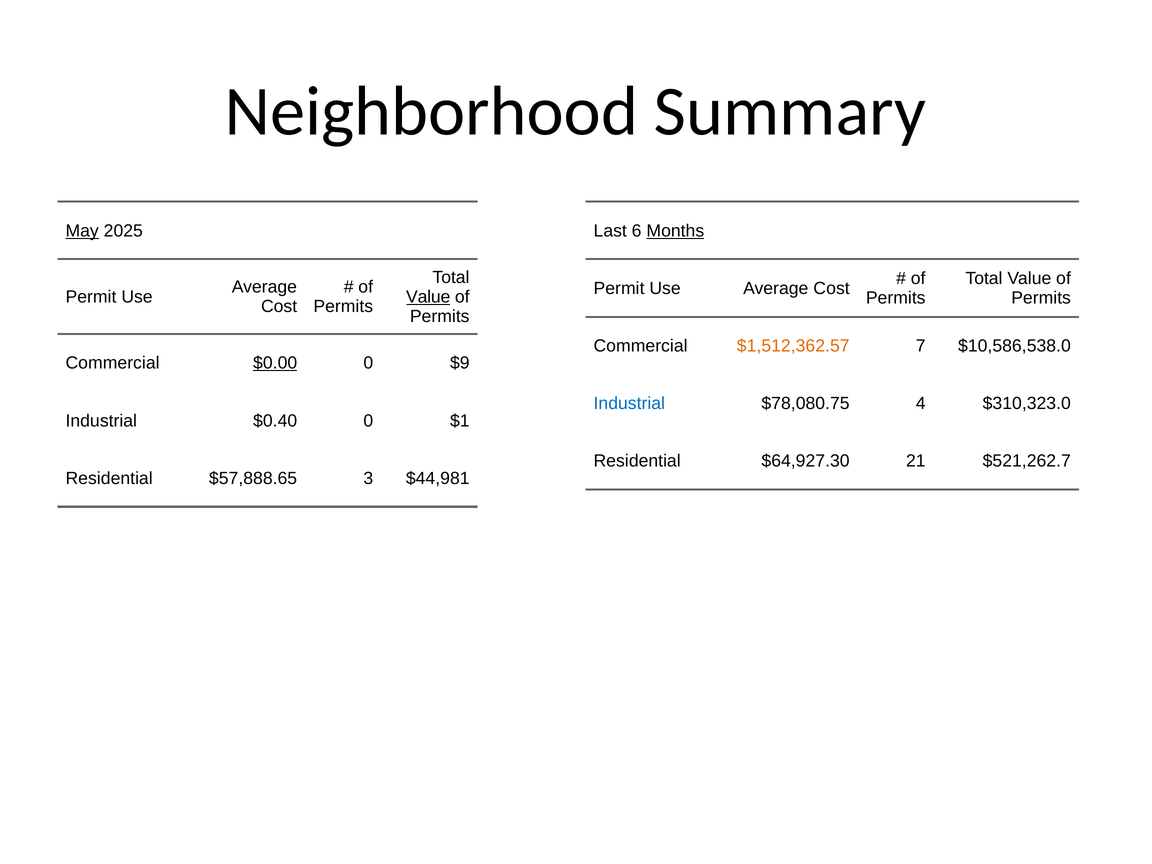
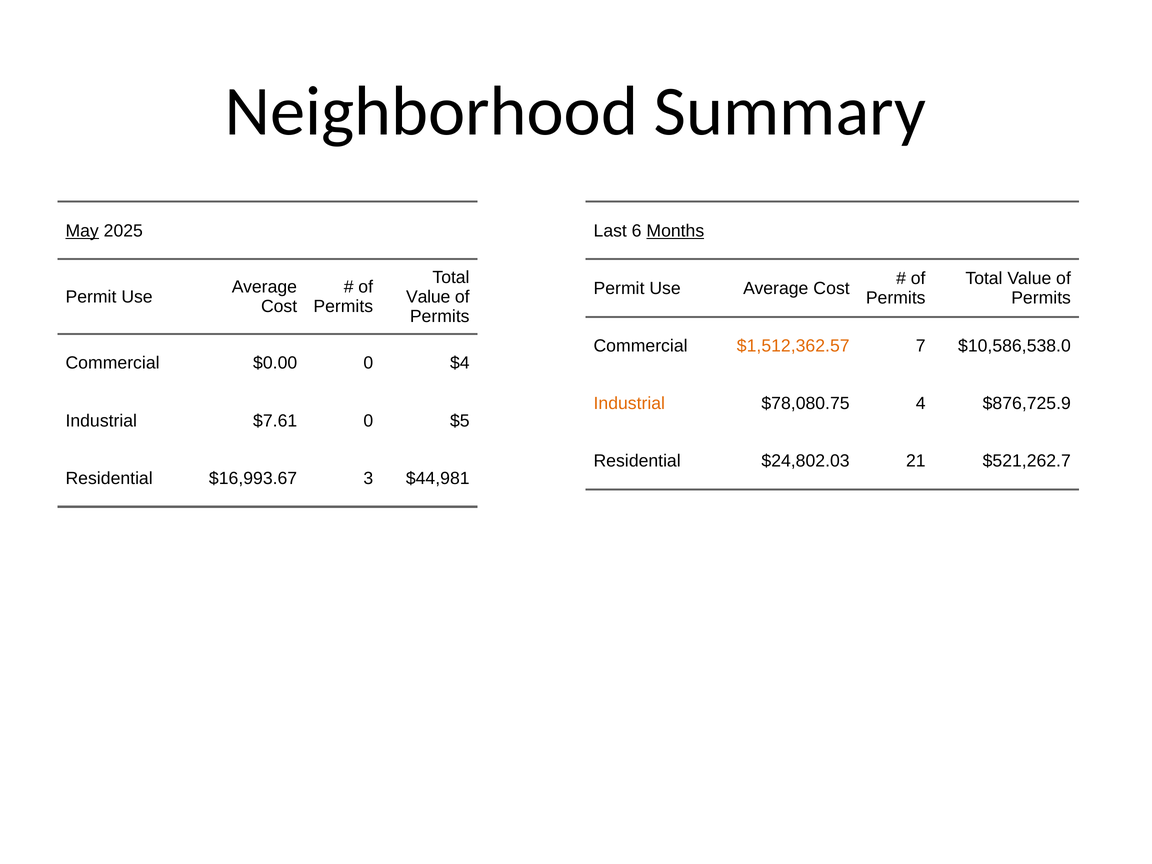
Value at (428, 297) underline: present -> none
$0.00 underline: present -> none
$9: $9 -> $4
Industrial at (629, 404) colour: blue -> orange
$310,323.0: $310,323.0 -> $876,725.9
$0.40: $0.40 -> $7.61
$1: $1 -> $5
$64,927.30: $64,927.30 -> $24,802.03
$57,888.65: $57,888.65 -> $16,993.67
